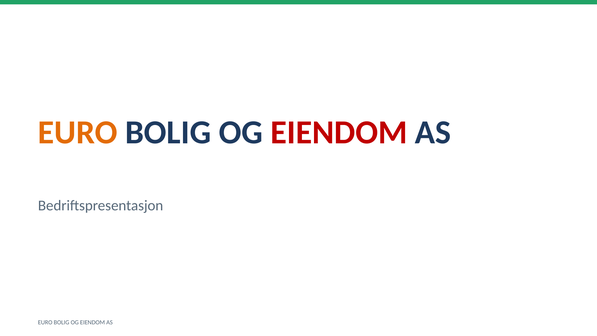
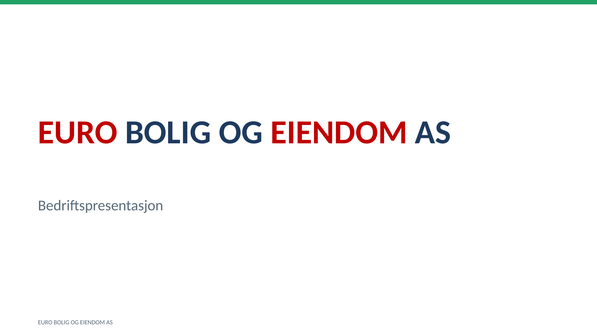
EURO at (78, 132) colour: orange -> red
